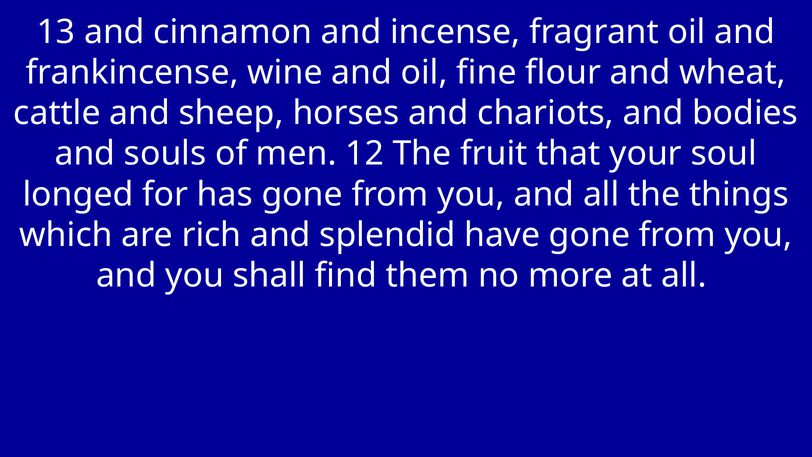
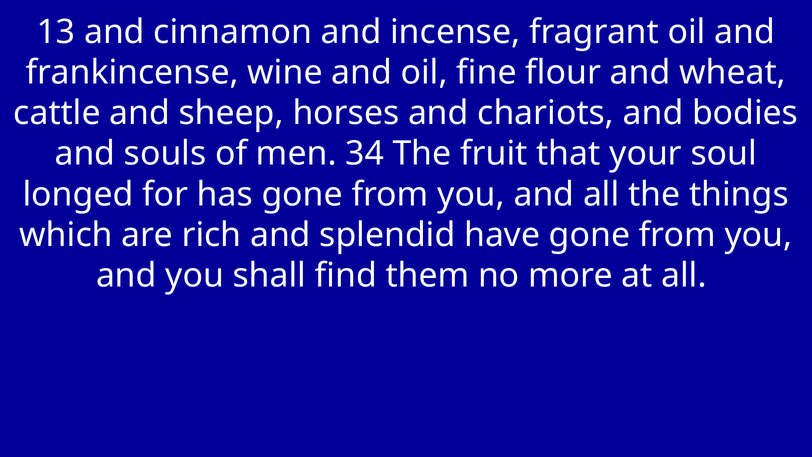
12: 12 -> 34
